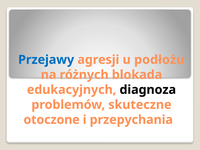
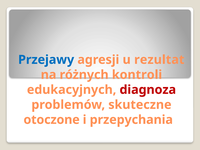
podłożu: podłożu -> rezultat
blokada: blokada -> kontroli
diagnoza colour: black -> red
